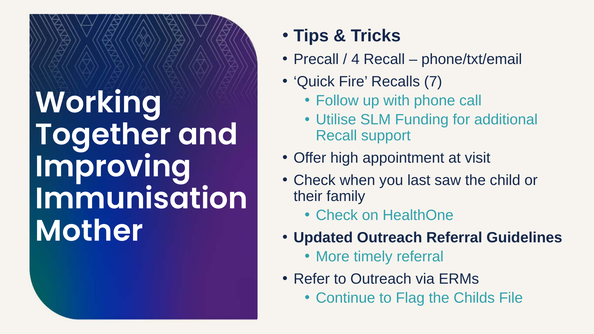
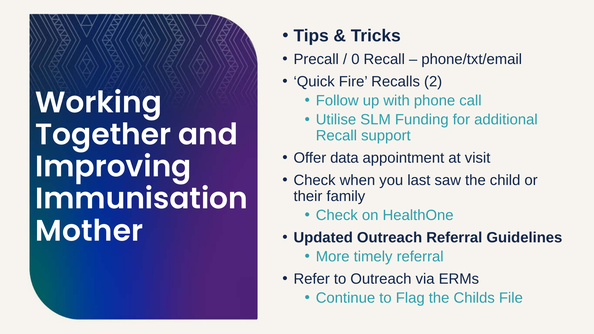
4: 4 -> 0
7: 7 -> 2
high: high -> data
